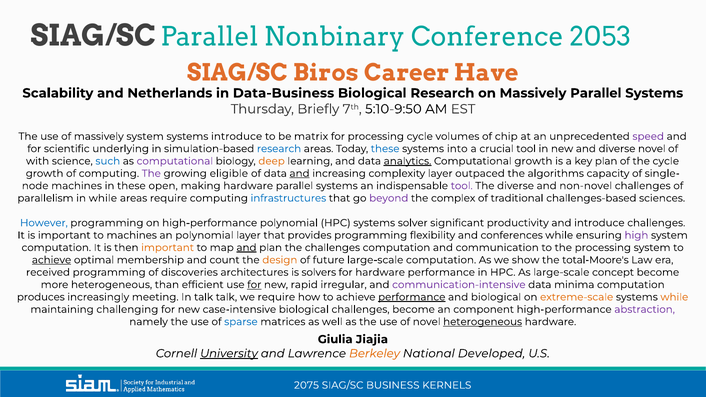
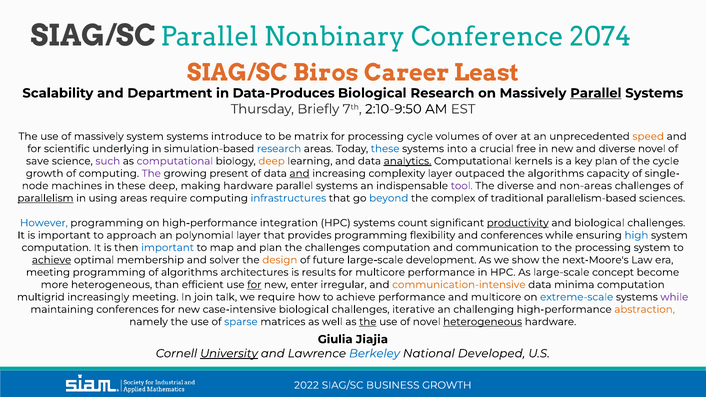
2053: 2053 -> 2074
Have: Have -> Least
Netherlands: Netherlands -> Department
Data-Business: Data-Business -> Data-Produces
Parallel at (596, 93) underline: none -> present
5:10-9:50: 5:10-9:50 -> 2:10-9:50
chip: chip -> over
speed colour: purple -> orange
crucial tool: tool -> free
with: with -> save
such colour: blue -> purple
Computational growth: growth -> kernels
eligible: eligible -> present
these open: open -> deep
non-novel: non-novel -> non-areas
parallelism underline: none -> present
in while: while -> using
beyond colour: purple -> blue
challenges-based: challenges-based -> parallelism-based
high-performance polynomial: polynomial -> integration
solver: solver -> count
productivity underline: none -> present
and introduce: introduce -> biological
to machines: machines -> approach
high colour: purple -> blue
important at (168, 248) colour: orange -> blue
and at (246, 248) underline: present -> none
count: count -> solver
large-scale computation: computation -> development
total-Moore's: total-Moore's -> next-Moore's
received at (48, 272): received -> meeting
of discoveries: discoveries -> algorithms
solvers: solvers -> results
for hardware: hardware -> multicore
rapid: rapid -> enter
communication-intensive colour: purple -> orange
produces: produces -> multigrid
In talk: talk -> join
performance at (412, 297) underline: present -> none
and biological: biological -> multicore
extreme-scale colour: orange -> blue
while at (674, 297) colour: orange -> purple
maintaining challenging: challenging -> conferences
challenges become: become -> iterative
component: component -> challenging
abstraction colour: purple -> orange
the at (368, 322) underline: none -> present
Berkeley colour: orange -> blue
2075: 2075 -> 2022
BUSINESS KERNELS: KERNELS -> GROWTH
